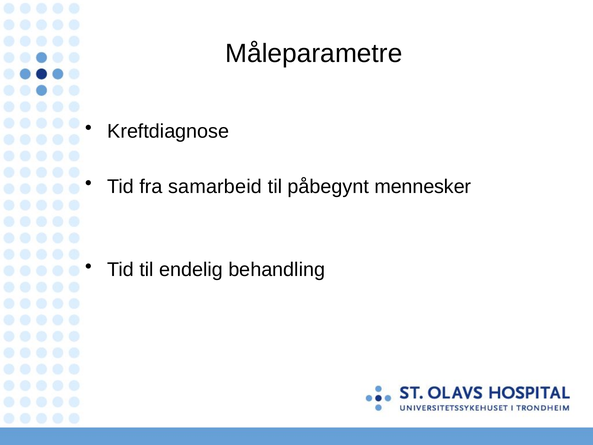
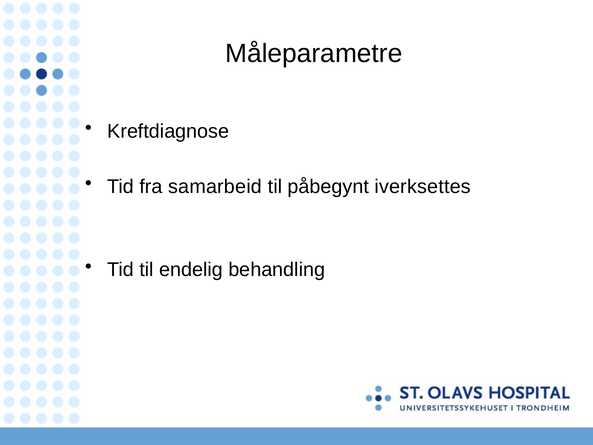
mennesker: mennesker -> iverksettes
